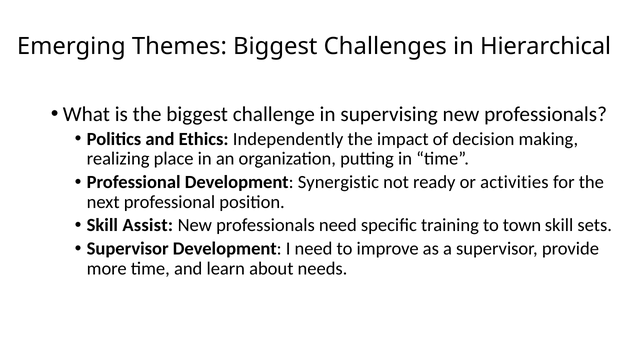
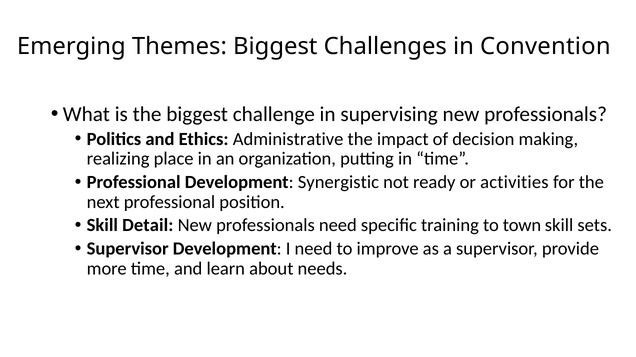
Hierarchical: Hierarchical -> Convention
Independently: Independently -> Administrative
Assist: Assist -> Detail
